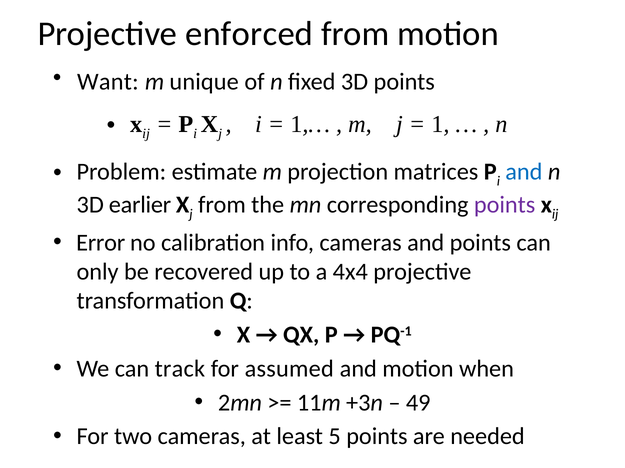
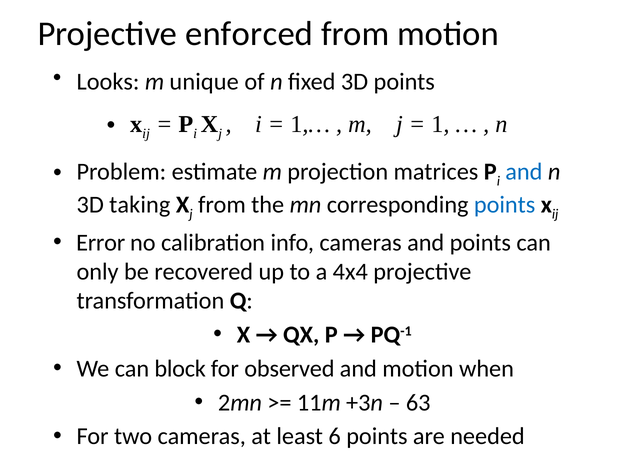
Want: Want -> Looks
earlier: earlier -> taking
points at (505, 205) colour: purple -> blue
track: track -> block
assumed: assumed -> observed
49: 49 -> 63
5: 5 -> 6
